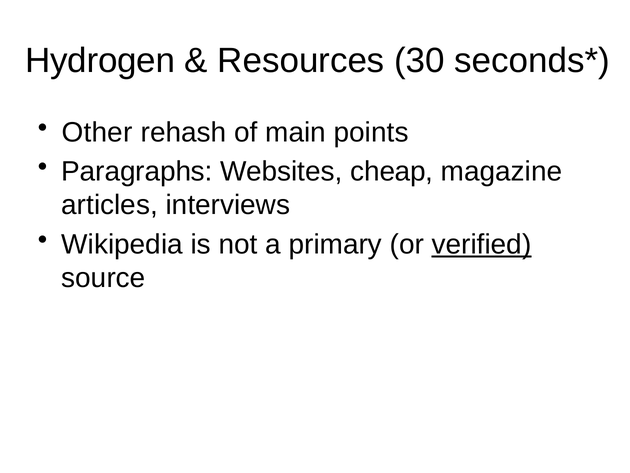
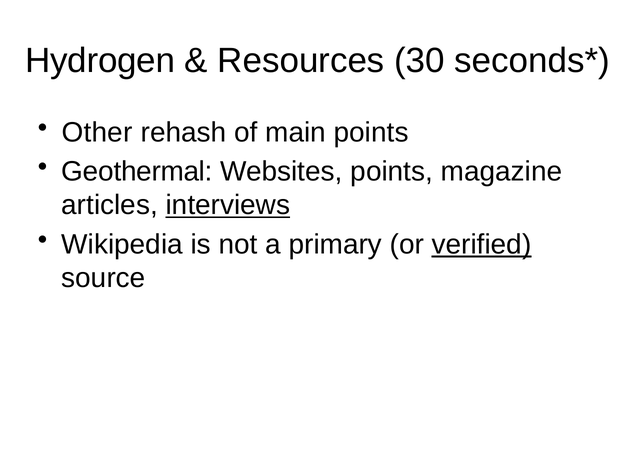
Paragraphs: Paragraphs -> Geothermal
Websites cheap: cheap -> points
interviews underline: none -> present
